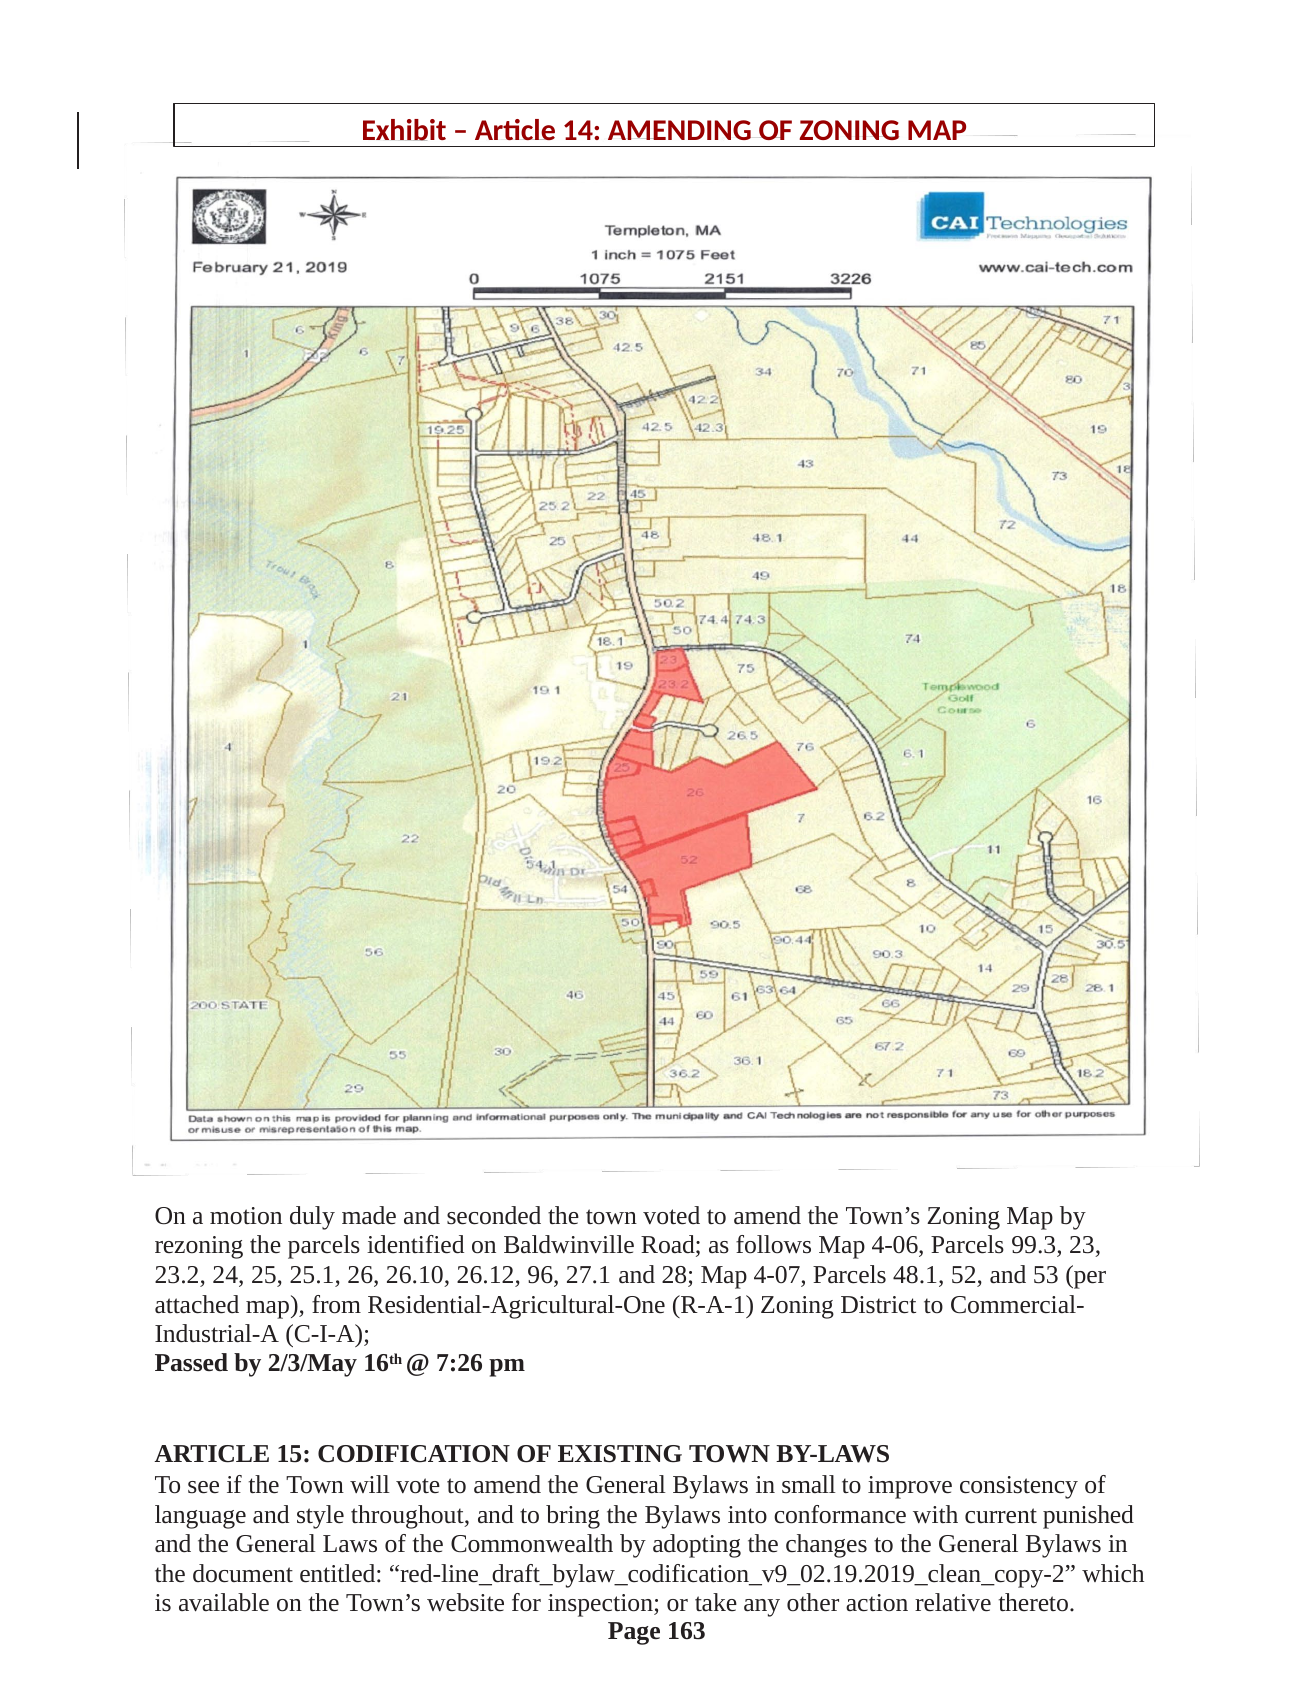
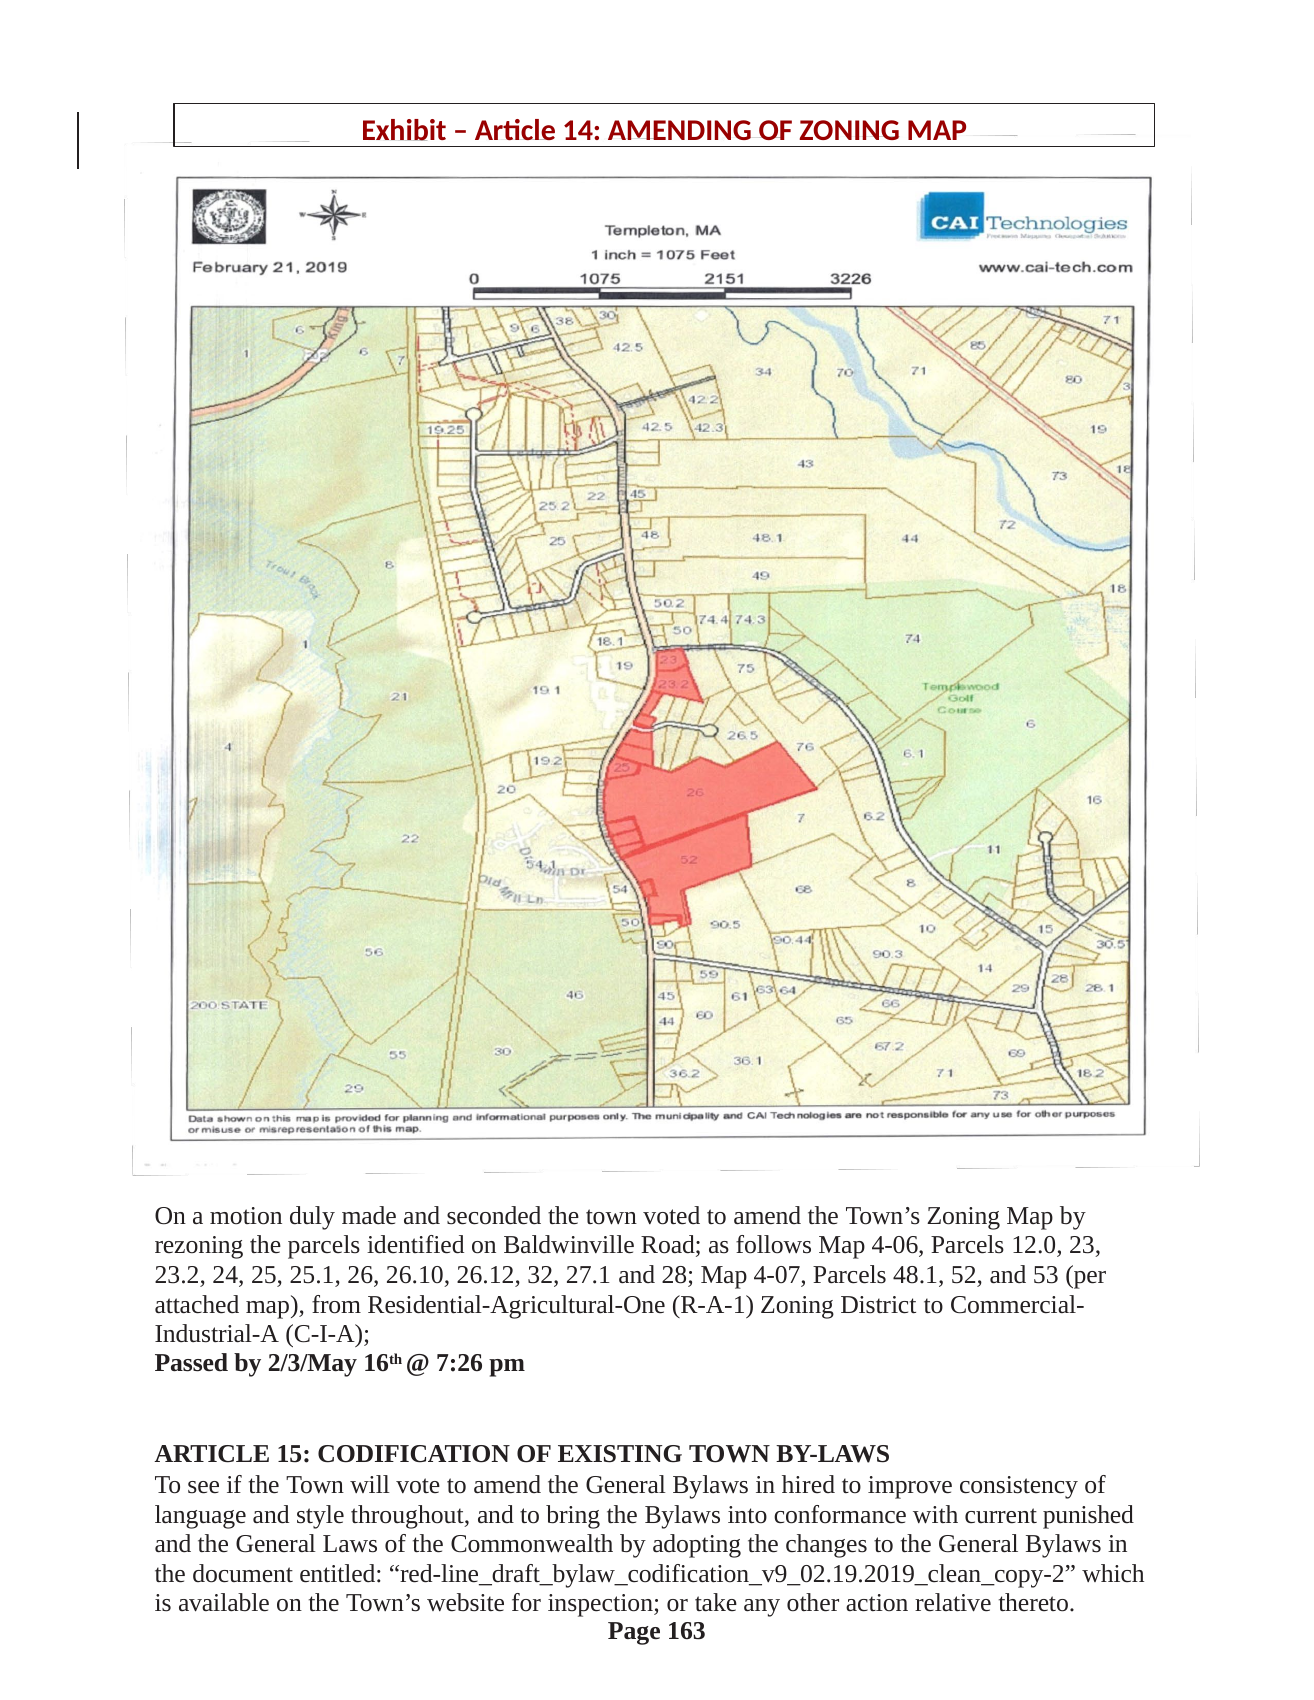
99.3: 99.3 -> 12.0
96: 96 -> 32
small: small -> hired
